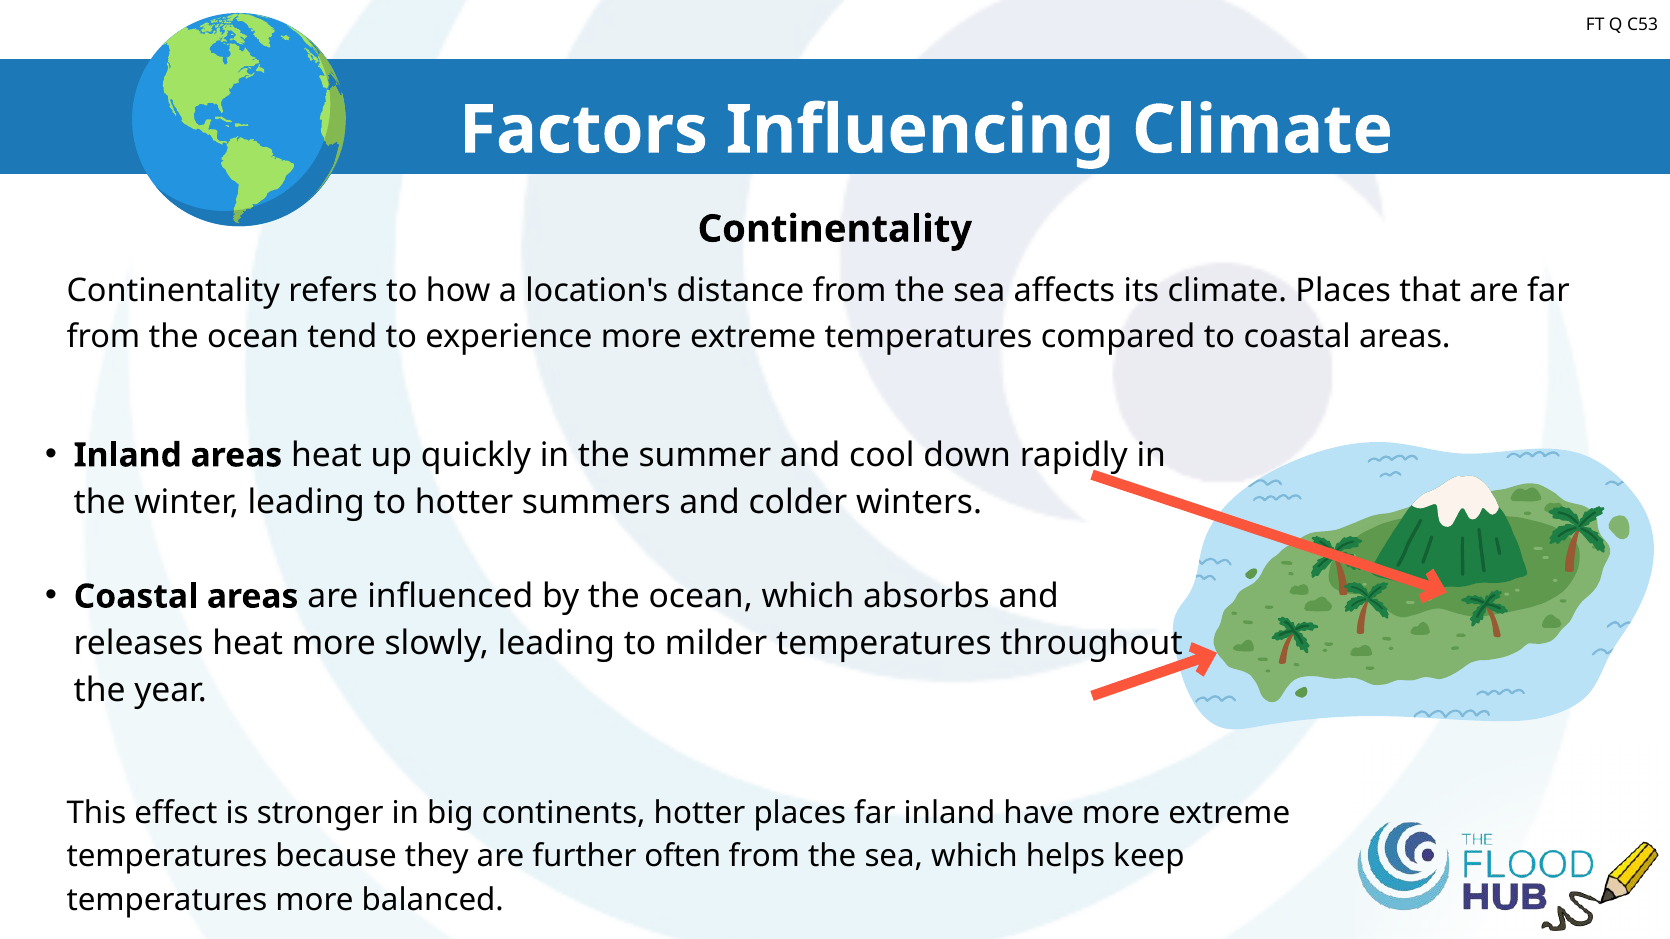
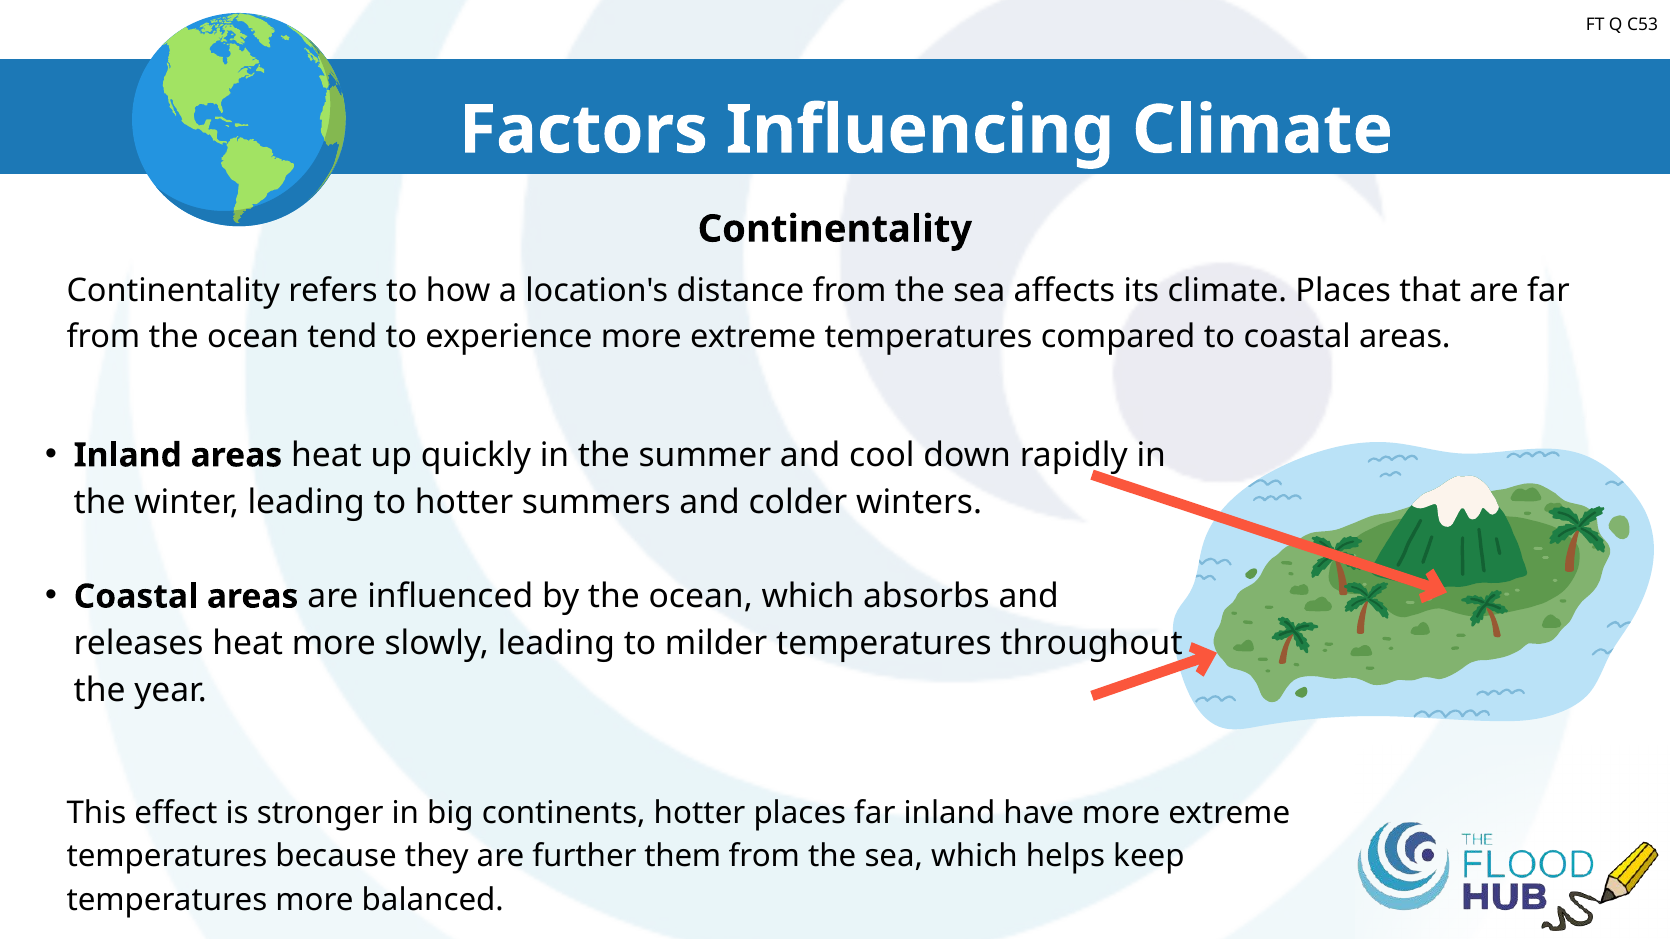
often: often -> them
